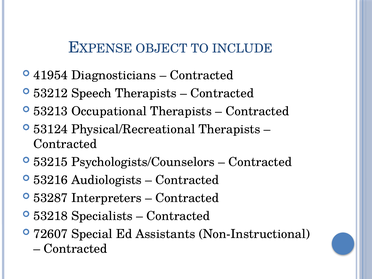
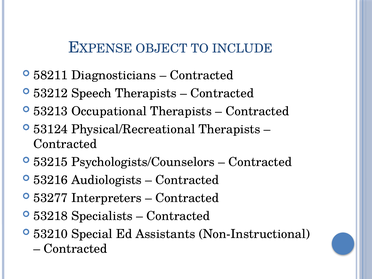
41954: 41954 -> 58211
53287: 53287 -> 53277
72607: 72607 -> 53210
